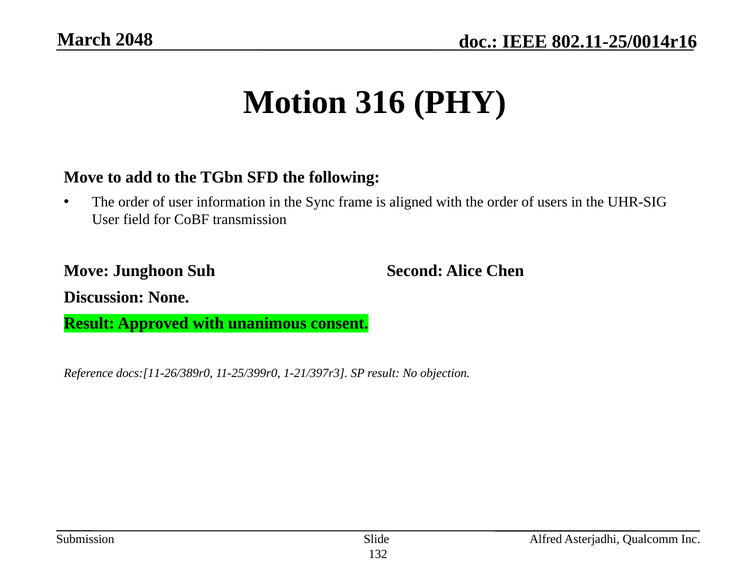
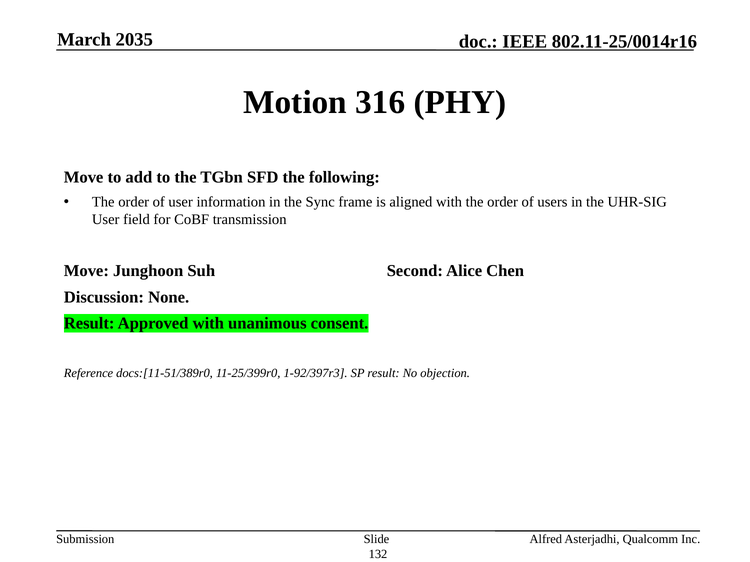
2048: 2048 -> 2035
docs:[11-26/389r0: docs:[11-26/389r0 -> docs:[11-51/389r0
1-21/397r3: 1-21/397r3 -> 1-92/397r3
